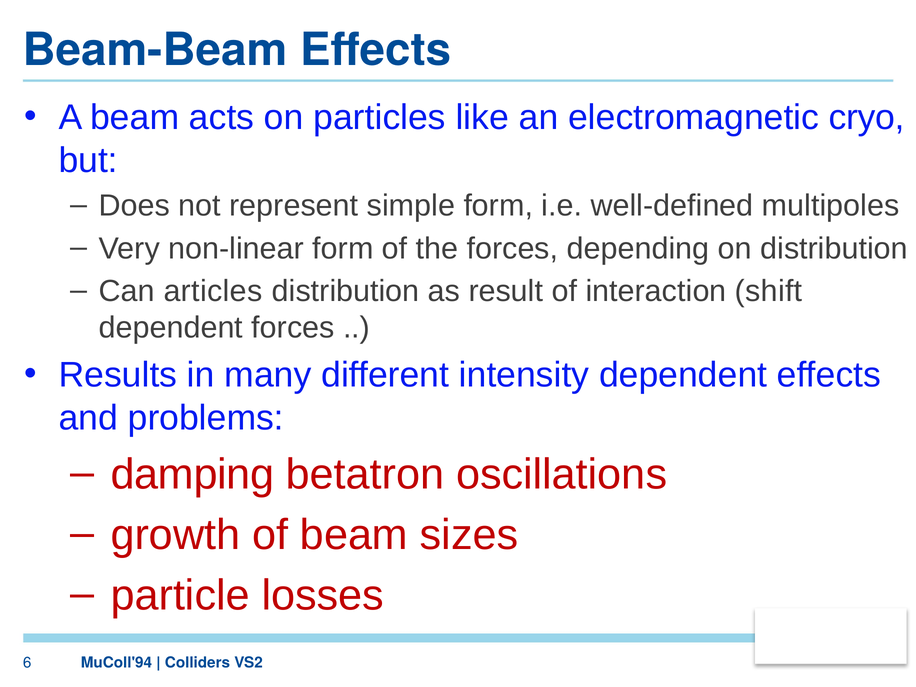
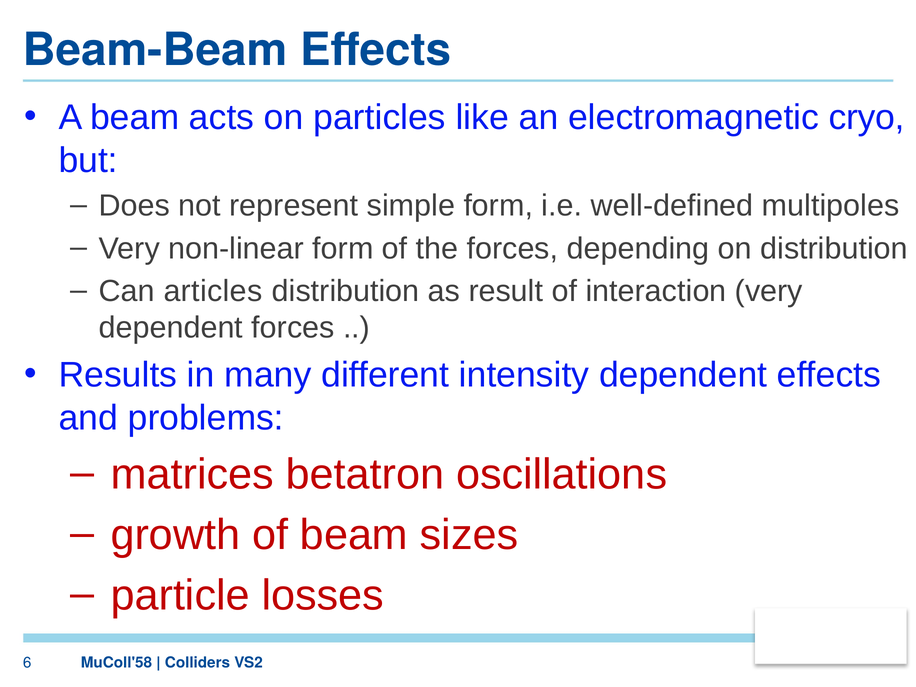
interaction shift: shift -> very
damping: damping -> matrices
MuColl'94: MuColl'94 -> MuColl'58
